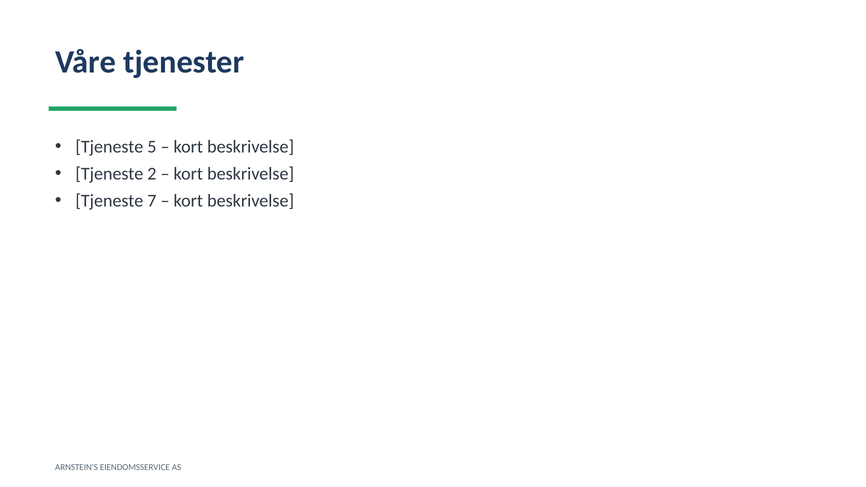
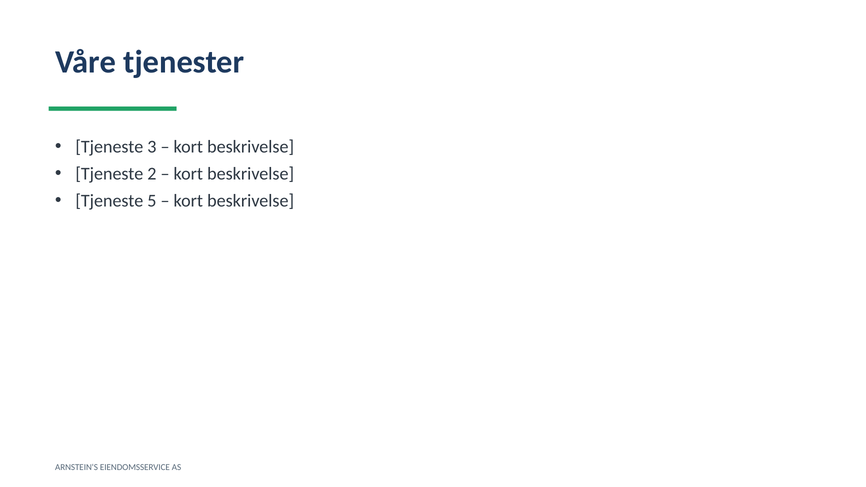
5: 5 -> 3
7: 7 -> 5
